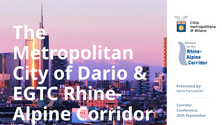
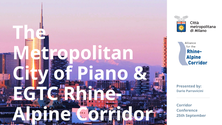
of Dario: Dario -> Piano
